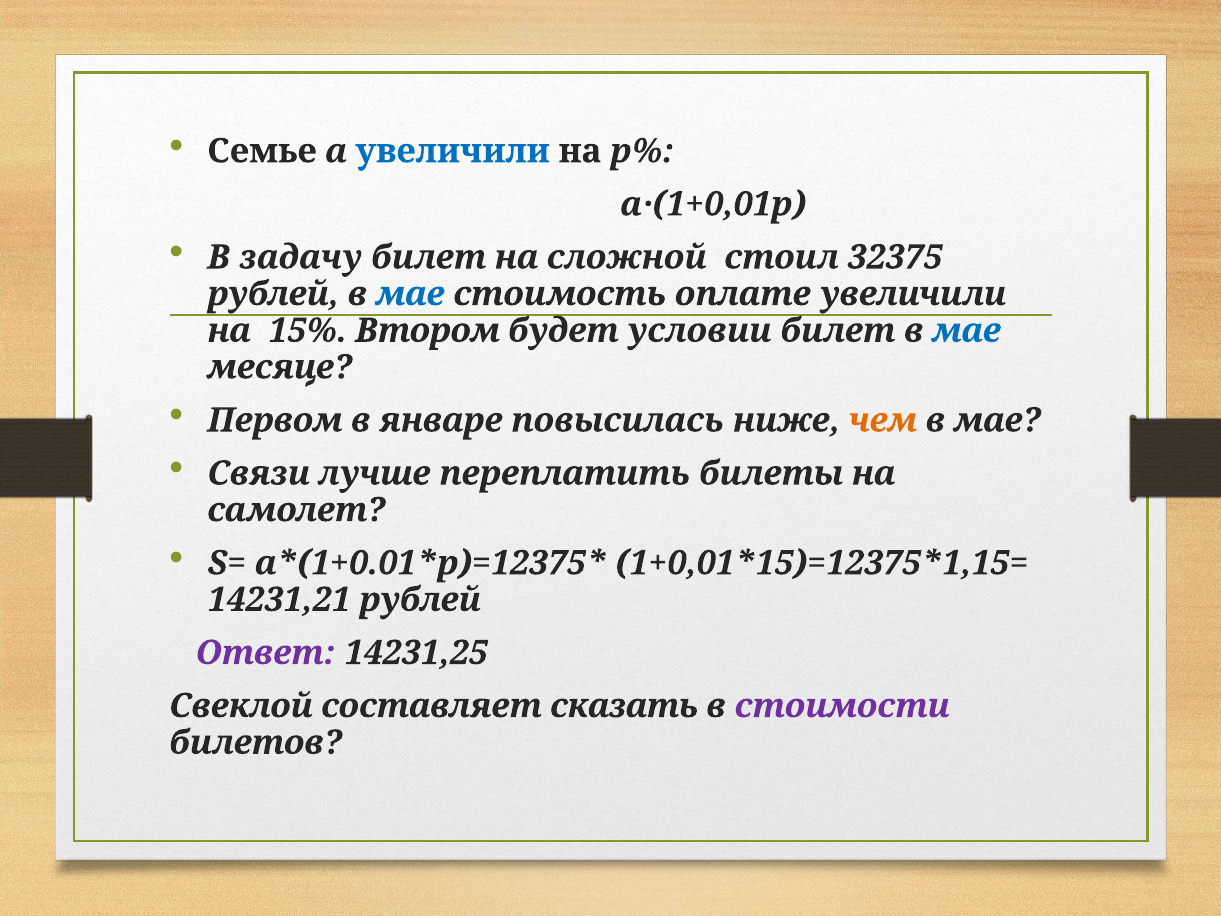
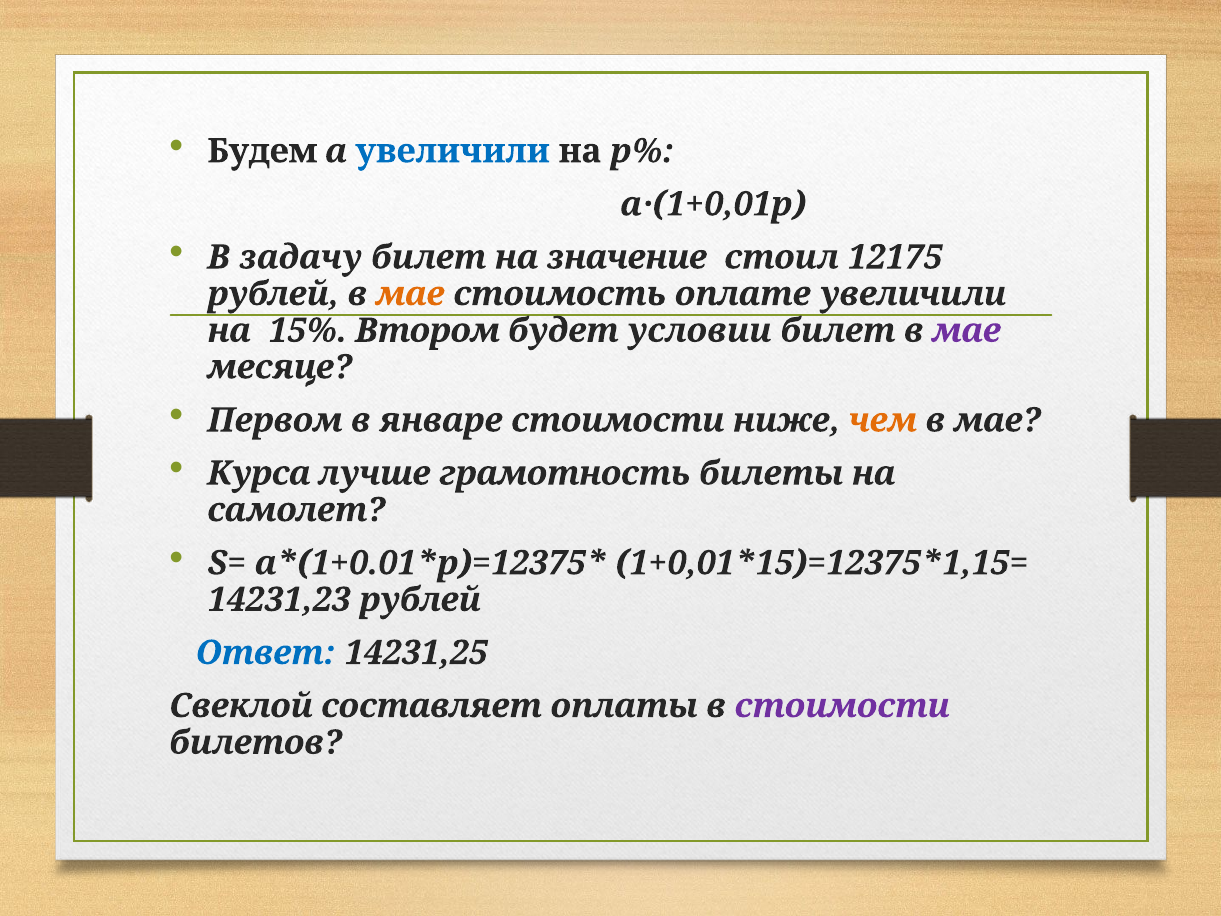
Семье: Семье -> Будем
сложной: сложной -> значение
32375: 32375 -> 12175
мае at (410, 294) colour: blue -> orange
мае at (967, 330) colour: blue -> purple
январе повысилась: повысилась -> стоимости
Связи: Связи -> Курса
переплатить: переплатить -> грамотность
14231,21: 14231,21 -> 14231,23
Ответ colour: purple -> blue
сказать: сказать -> оплаты
